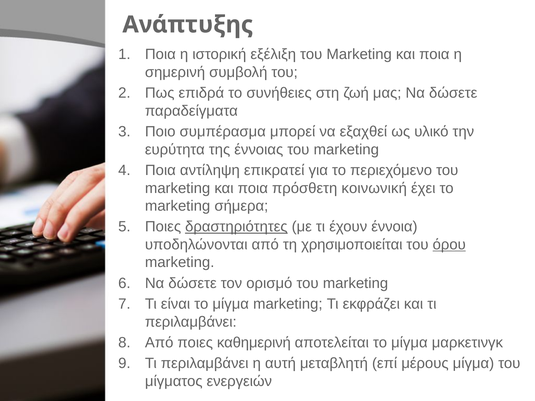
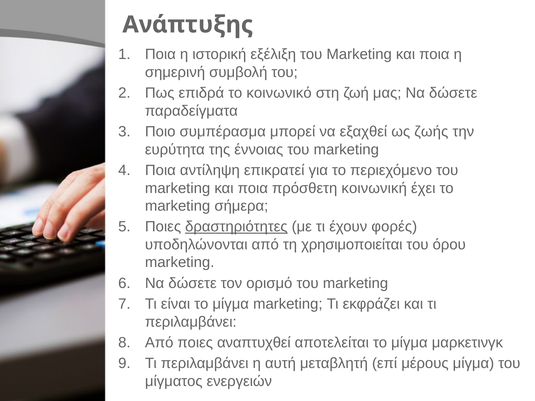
συνήθειες: συνήθειες -> κοινωνικό
υλικό: υλικό -> ζωής
έννοια: έννοια -> φορές
όρου underline: present -> none
καθημερινή: καθημερινή -> αναπτυχθεί
